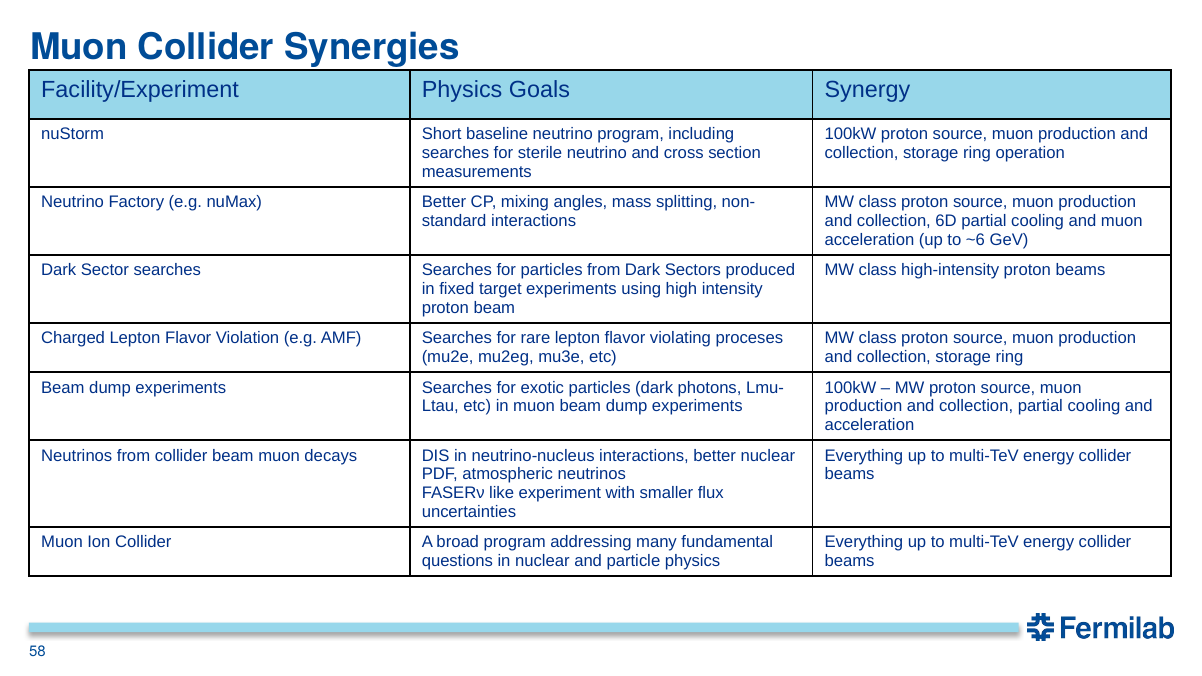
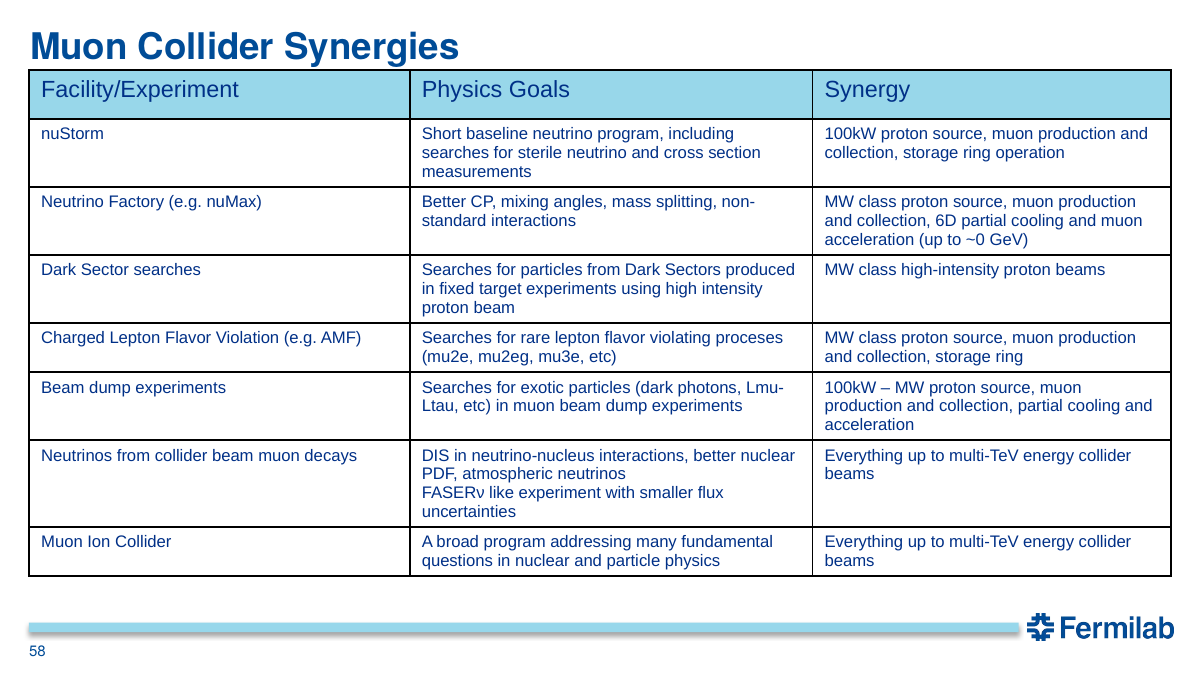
~6: ~6 -> ~0
